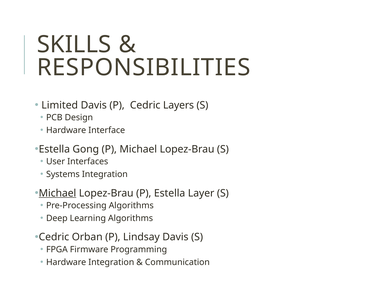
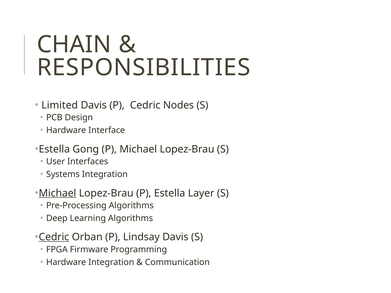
SKILLS: SKILLS -> CHAIN
Layers: Layers -> Nodes
Cedric at (54, 237) underline: none -> present
